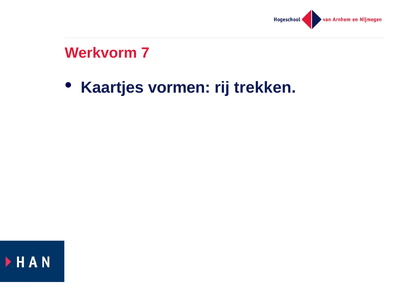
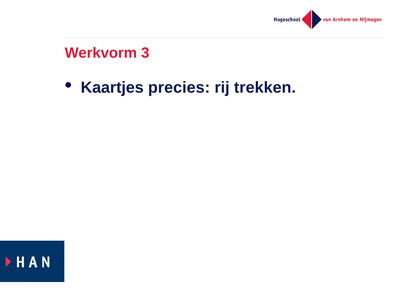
7: 7 -> 3
vormen: vormen -> precies
